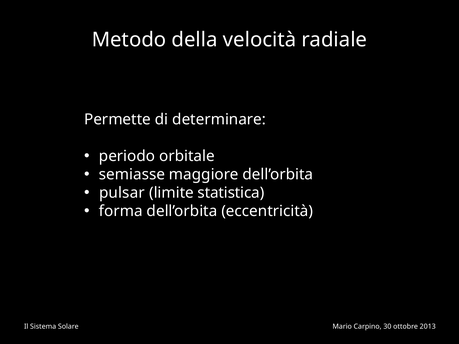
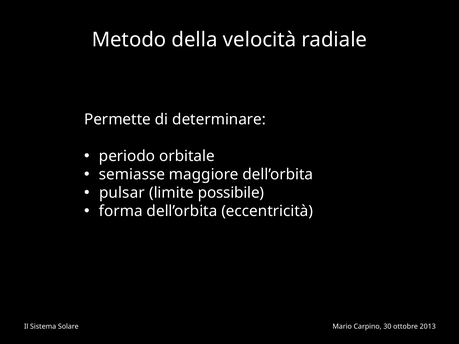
statistica: statistica -> possibile
